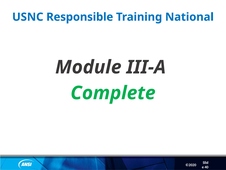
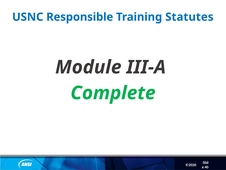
National: National -> Statutes
